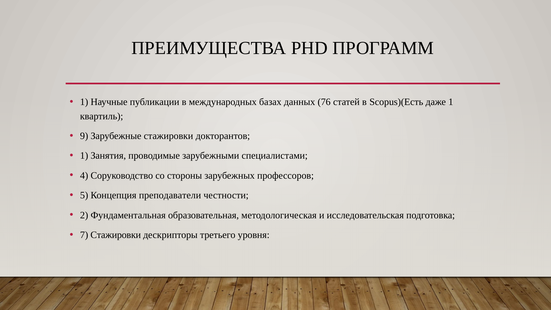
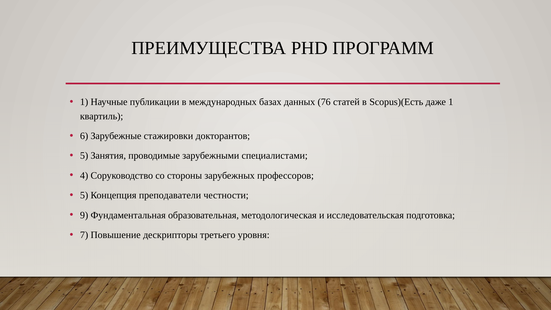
9: 9 -> 6
1 at (84, 156): 1 -> 5
2: 2 -> 9
7 Стажировки: Стажировки -> Повышение
